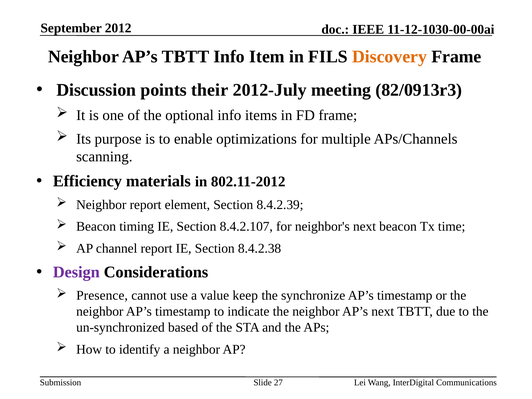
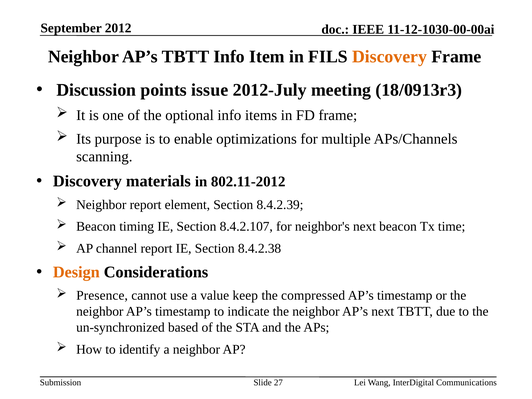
their: their -> issue
82/0913r3: 82/0913r3 -> 18/0913r3
Efficiency at (87, 181): Efficiency -> Discovery
Design colour: purple -> orange
synchronize: synchronize -> compressed
